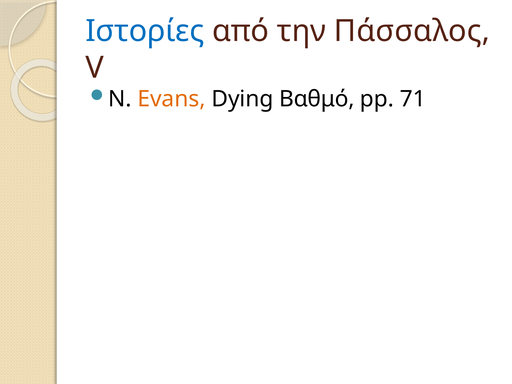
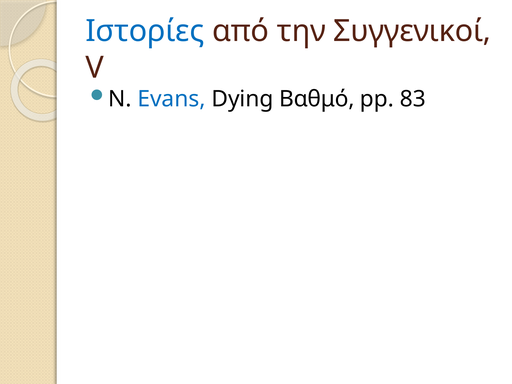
Πάσσαλος: Πάσσαλος -> Συγγενικοί
Evans colour: orange -> blue
71: 71 -> 83
